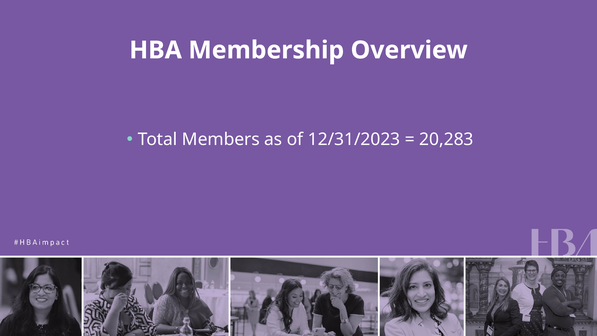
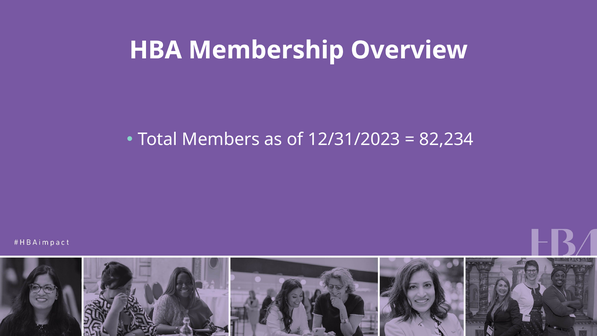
20,283: 20,283 -> 82,234
